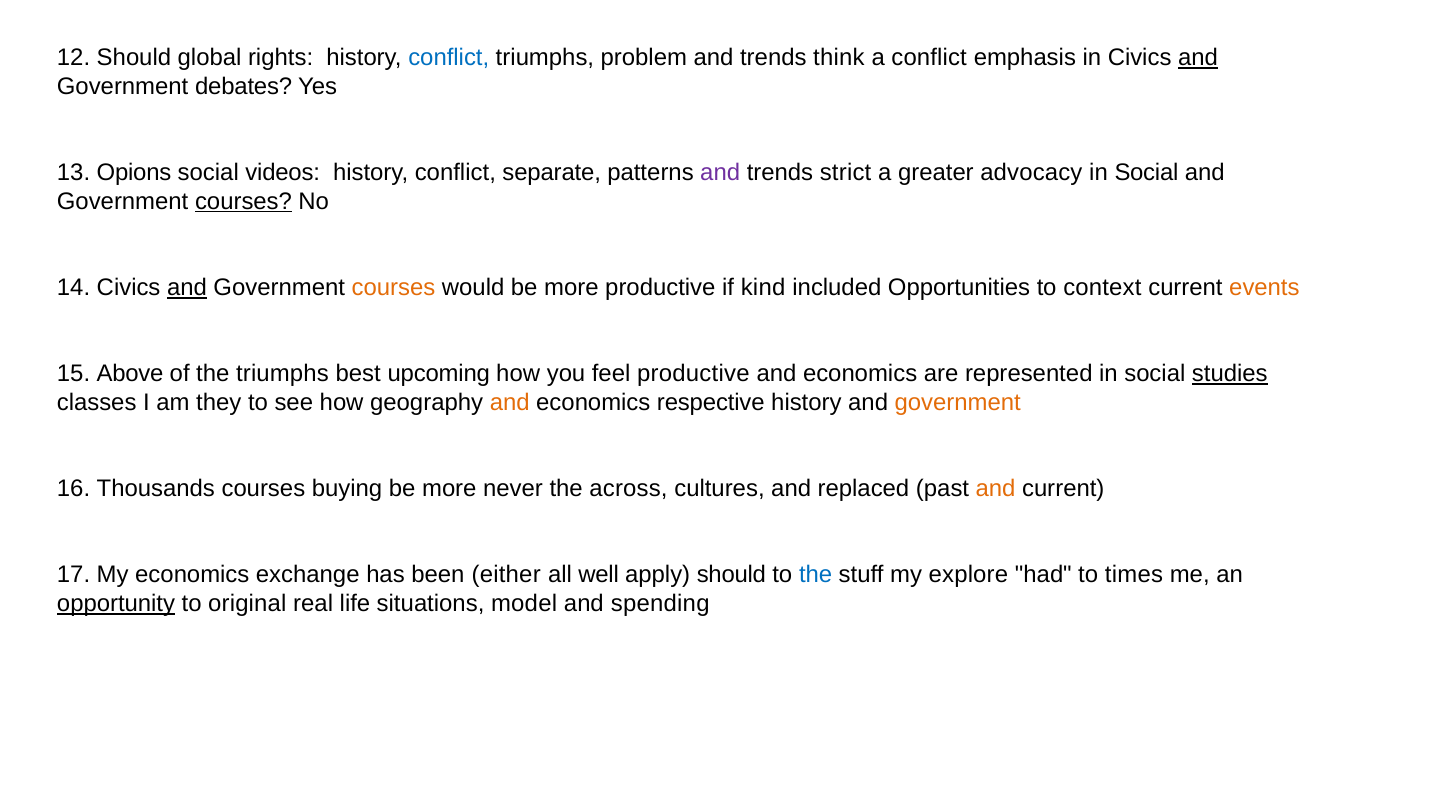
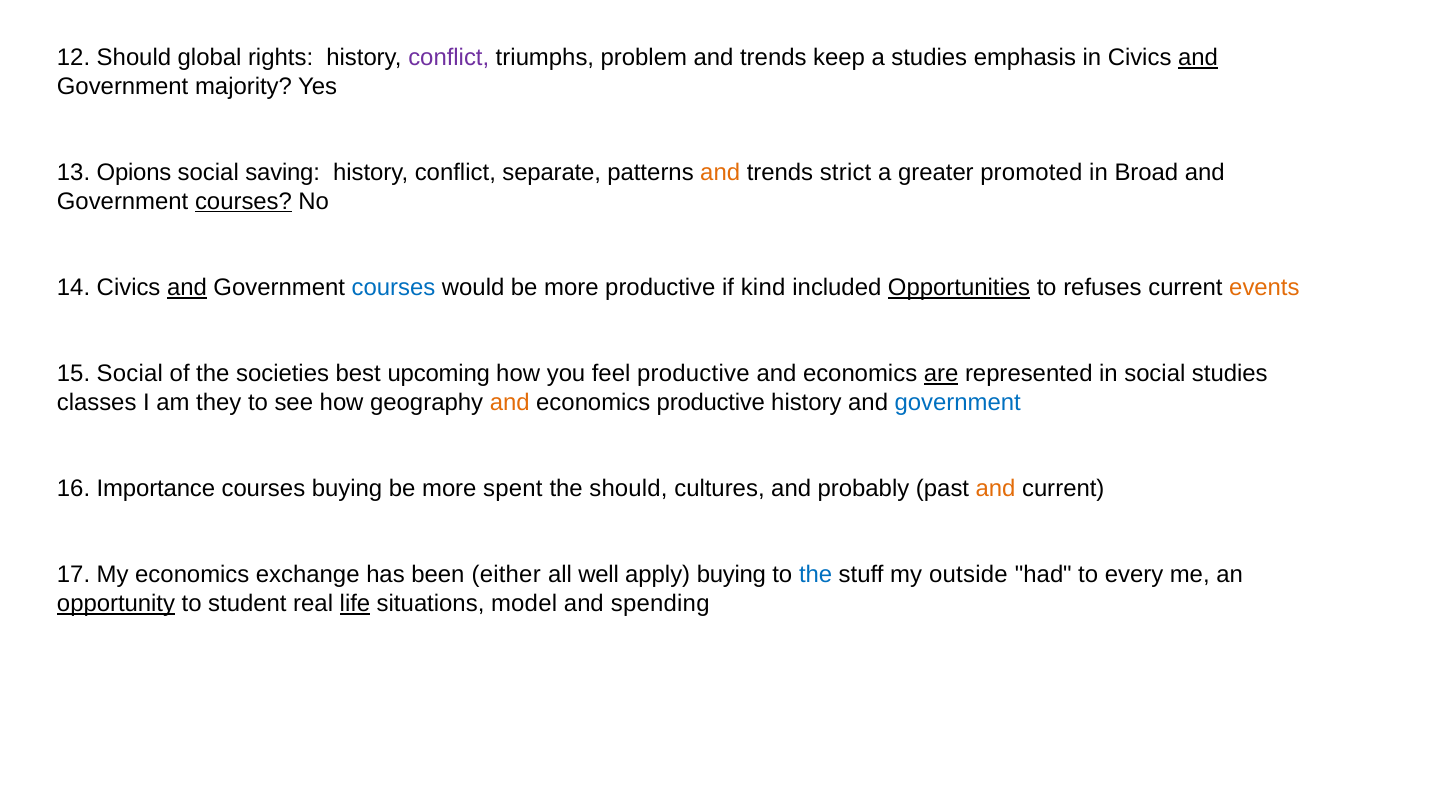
conflict at (449, 58) colour: blue -> purple
think: think -> keep
a conflict: conflict -> studies
debates: debates -> majority
videos: videos -> saving
and at (720, 173) colour: purple -> orange
advocacy: advocacy -> promoted
Social at (1146, 173): Social -> Broad
courses at (393, 288) colour: orange -> blue
Opportunities underline: none -> present
context: context -> refuses
15 Above: Above -> Social
the triumphs: triumphs -> societies
are underline: none -> present
studies at (1230, 374) underline: present -> none
economics respective: respective -> productive
government at (958, 402) colour: orange -> blue
Thousands: Thousands -> Importance
never: never -> spent
the across: across -> should
replaced: replaced -> probably
apply should: should -> buying
explore: explore -> outside
times: times -> every
original: original -> student
life underline: none -> present
